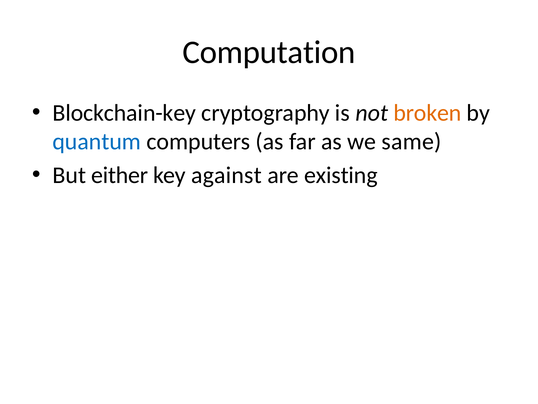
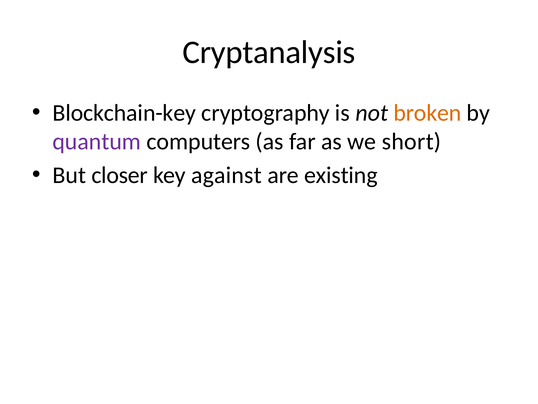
Computation: Computation -> Cryptanalysis
quantum colour: blue -> purple
same: same -> short
either: either -> closer
